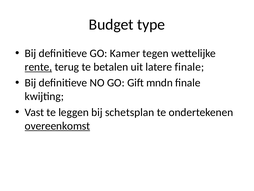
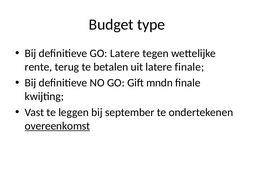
GO Kamer: Kamer -> Latere
rente underline: present -> none
schetsplan: schetsplan -> september
